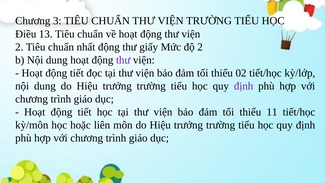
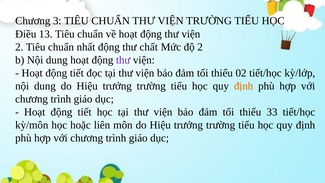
giấy: giấy -> chất
định at (244, 86) colour: purple -> orange
11: 11 -> 33
